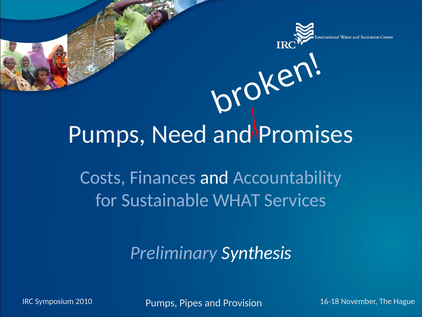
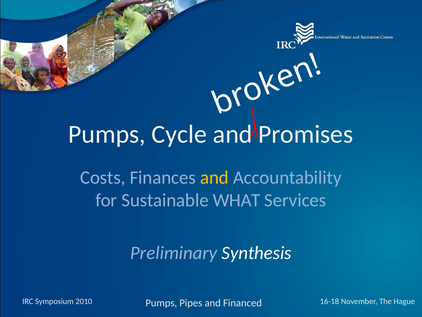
Need: Need -> Cycle
and at (214, 177) colour: white -> yellow
Provision: Provision -> Financed
